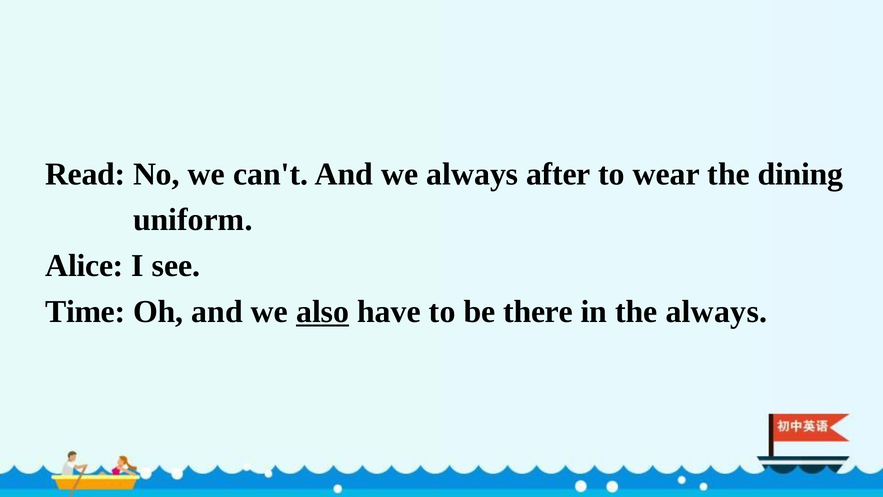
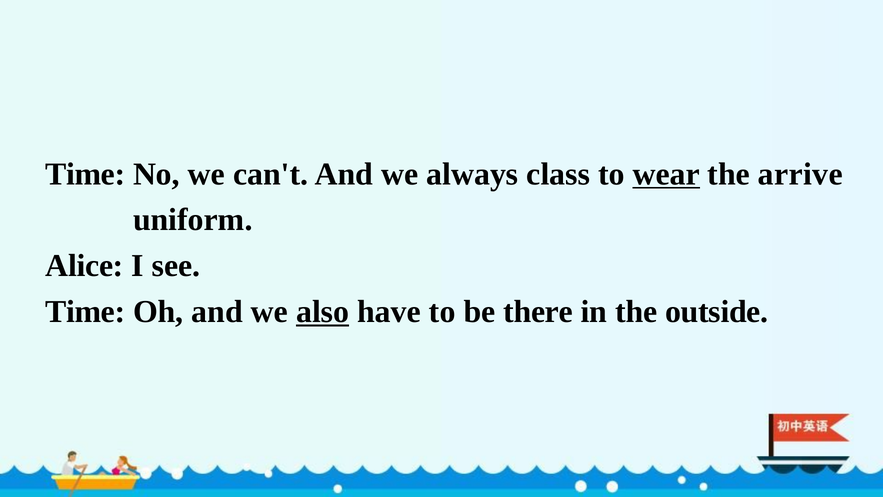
Read at (85, 174): Read -> Time
after: after -> class
wear underline: none -> present
dining: dining -> arrive
the always: always -> outside
